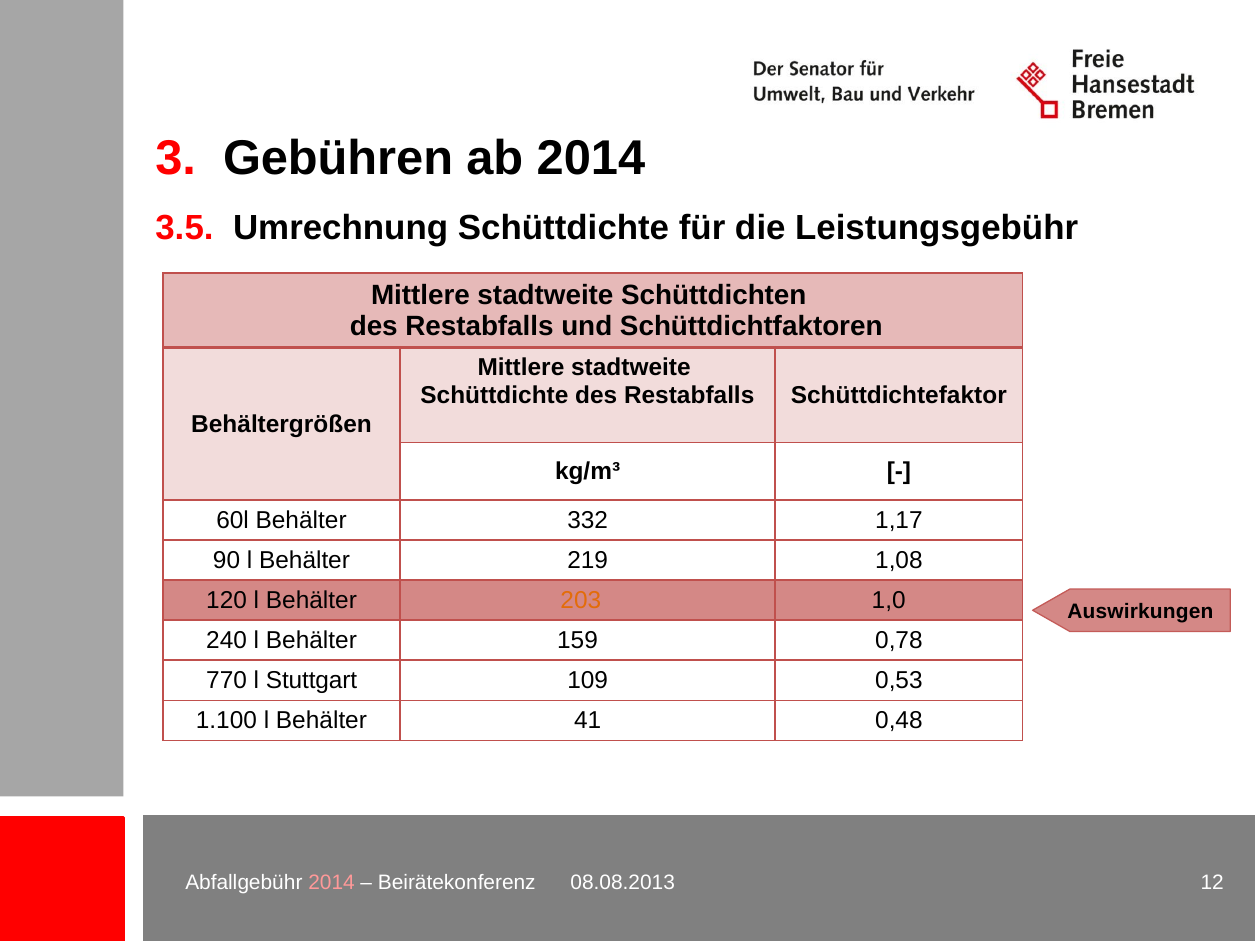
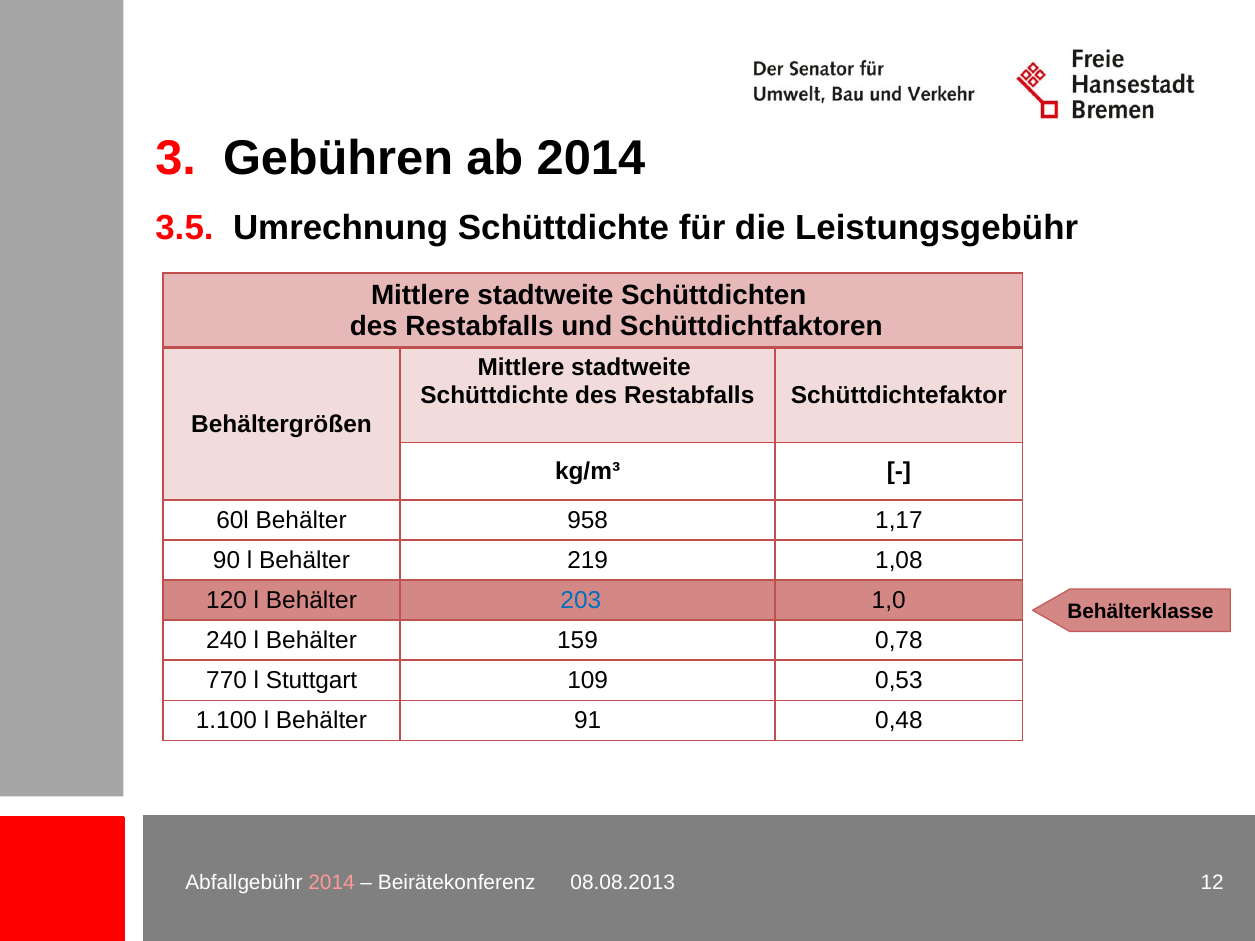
332: 332 -> 958
203 colour: orange -> blue
Auswirkungen: Auswirkungen -> Behälterklasse
41: 41 -> 91
